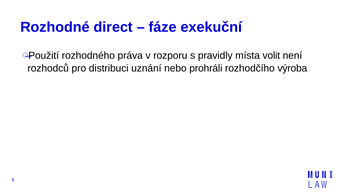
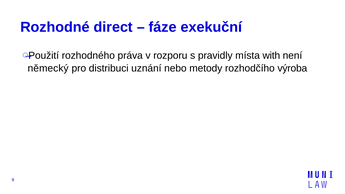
volit: volit -> with
rozhodců: rozhodců -> německý
prohráli: prohráli -> metody
